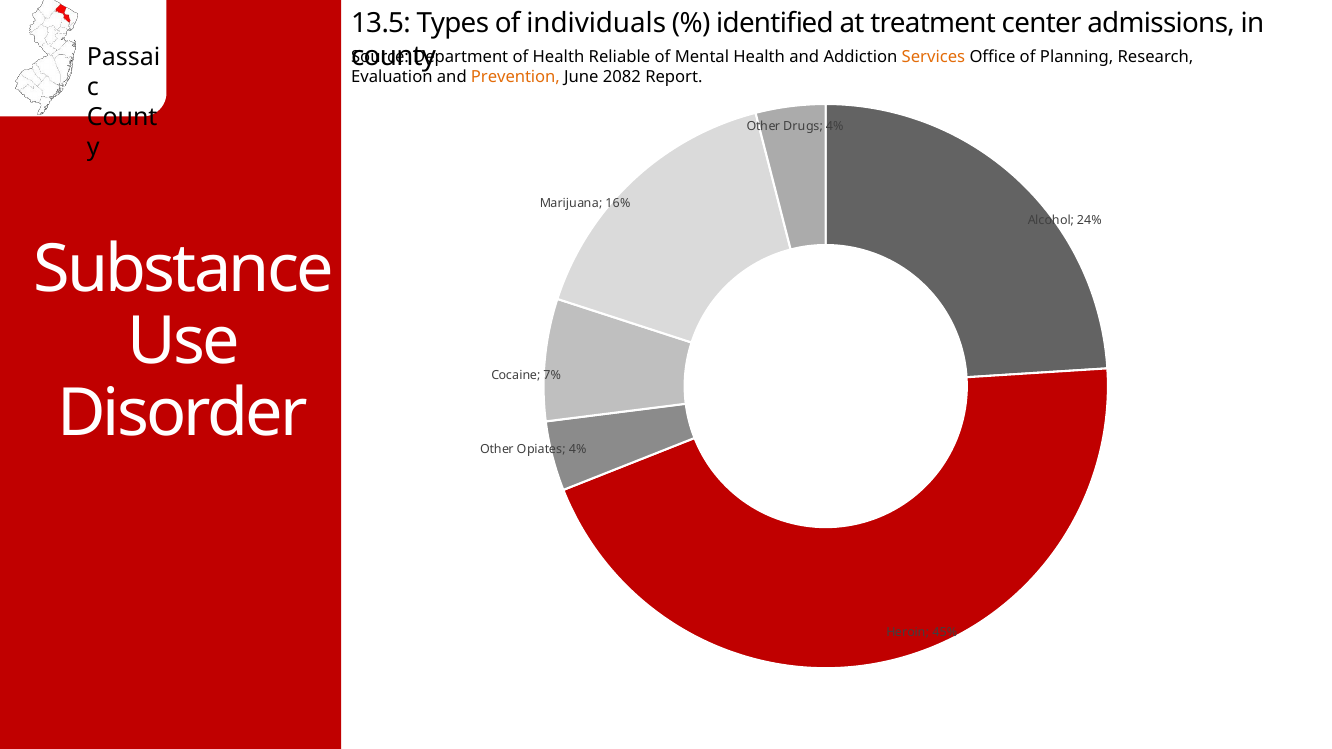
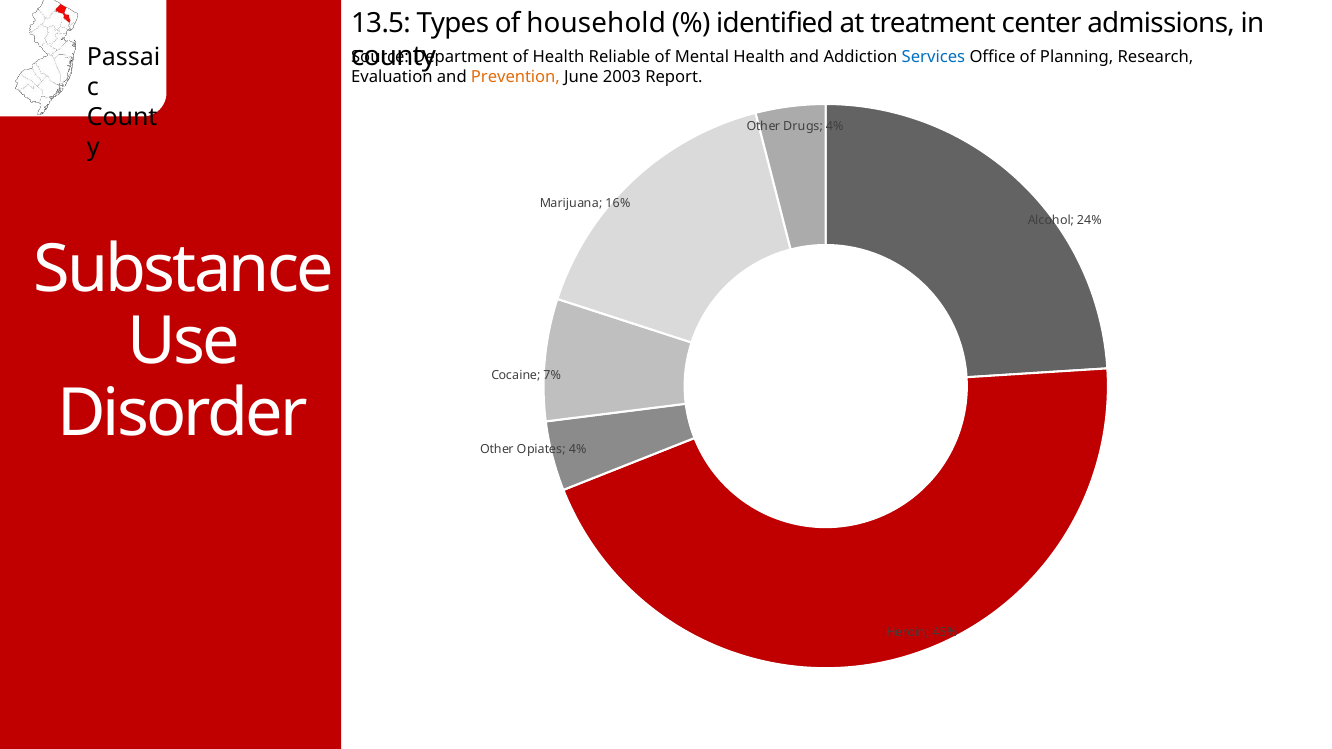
individuals: individuals -> household
Services colour: orange -> blue
2082: 2082 -> 2003
